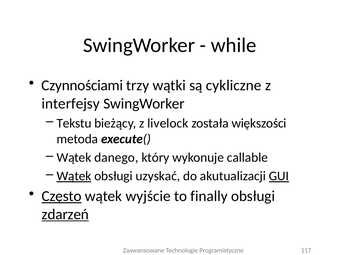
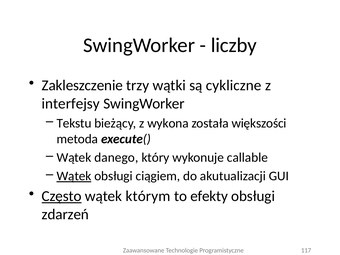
while: while -> liczby
Czynnościami: Czynnościami -> Zakleszczenie
livelock: livelock -> wykona
uzyskać: uzyskać -> ciągiem
GUI underline: present -> none
wyjście: wyjście -> którym
finally: finally -> efekty
zdarzeń underline: present -> none
